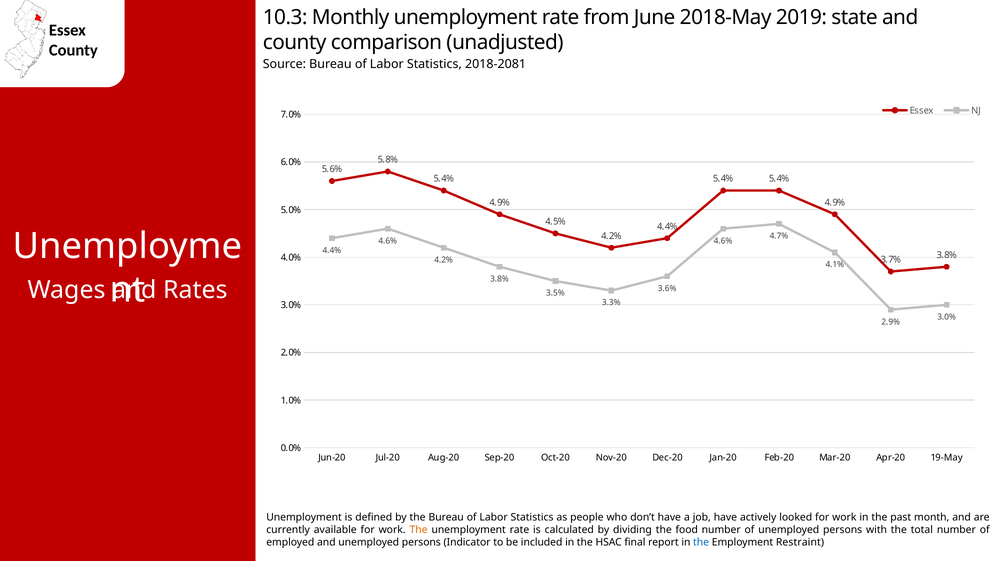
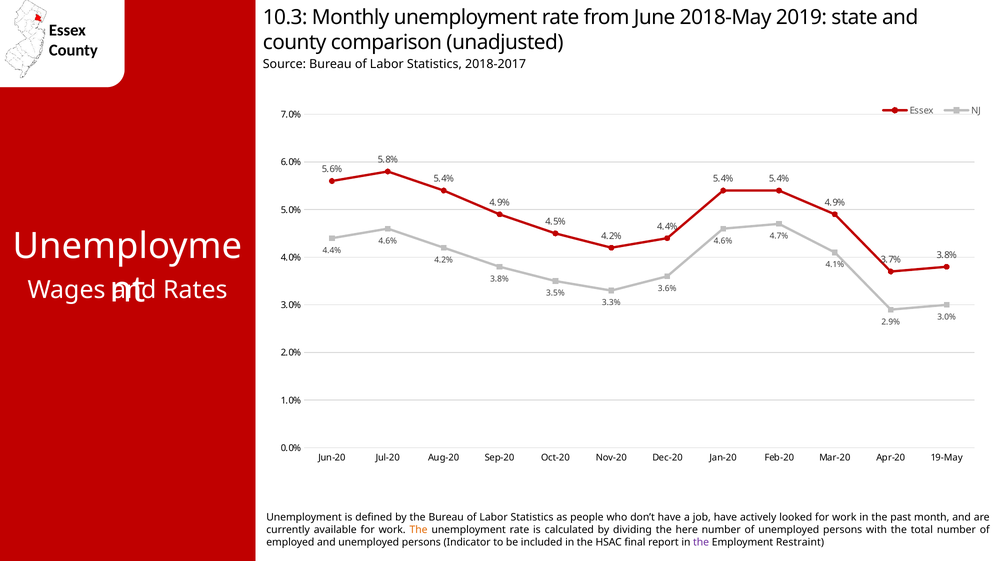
2018-2081: 2018-2081 -> 2018-2017
food: food -> here
the at (701, 542) colour: blue -> purple
